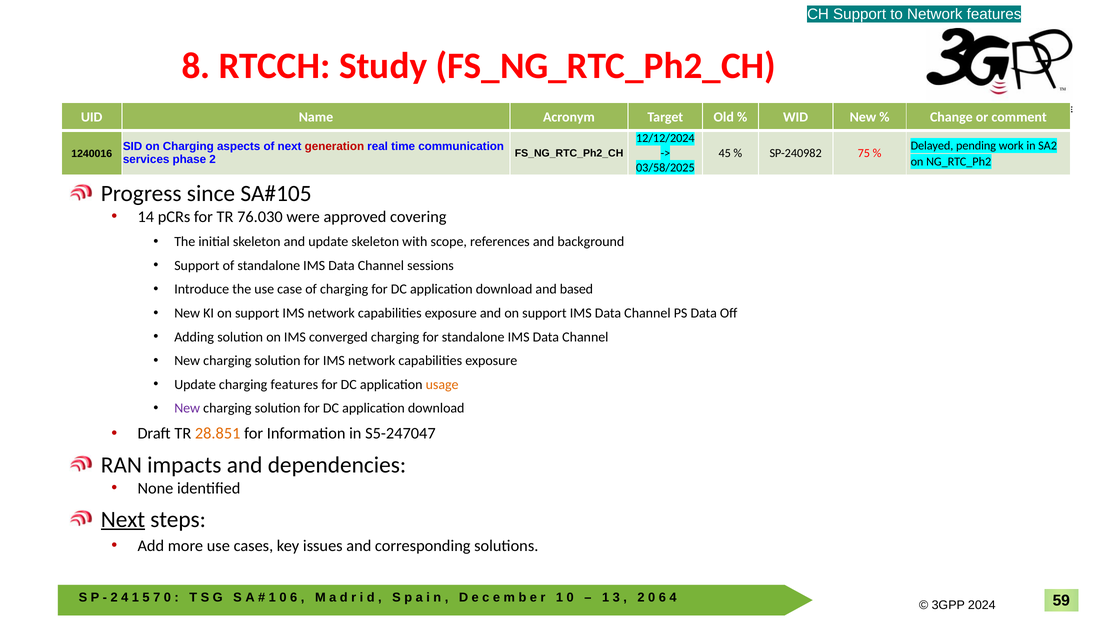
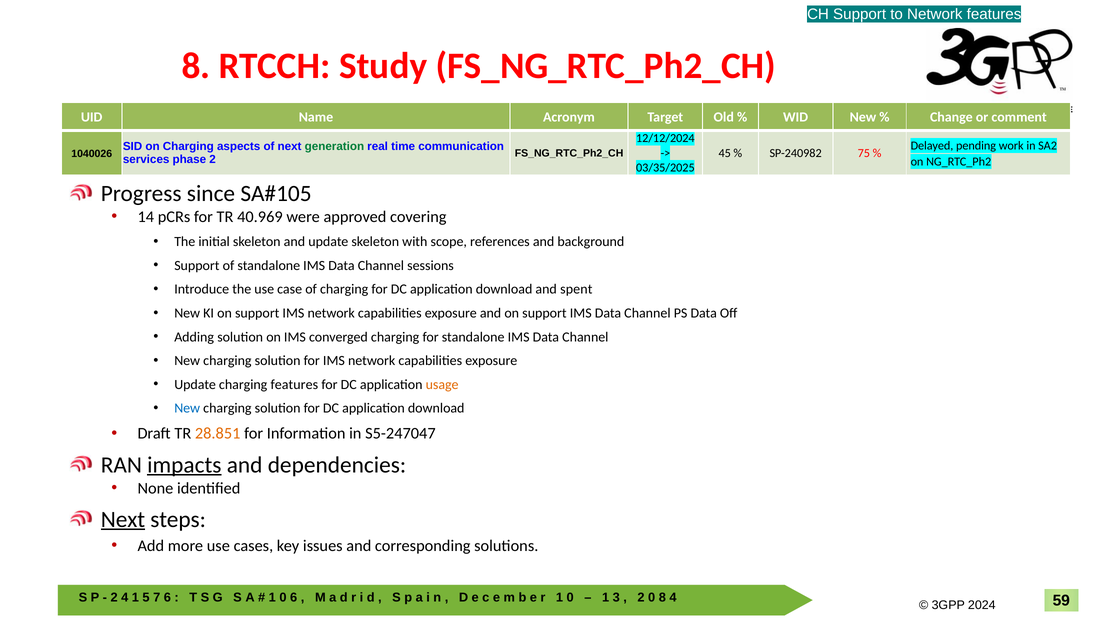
generation colour: red -> green
1240016: 1240016 -> 1040026
03/58/2025: 03/58/2025 -> 03/35/2025
76.030: 76.030 -> 40.969
based: based -> spent
New at (187, 409) colour: purple -> blue
impacts underline: none -> present
0 at (167, 598): 0 -> 6
6 at (662, 598): 6 -> 8
